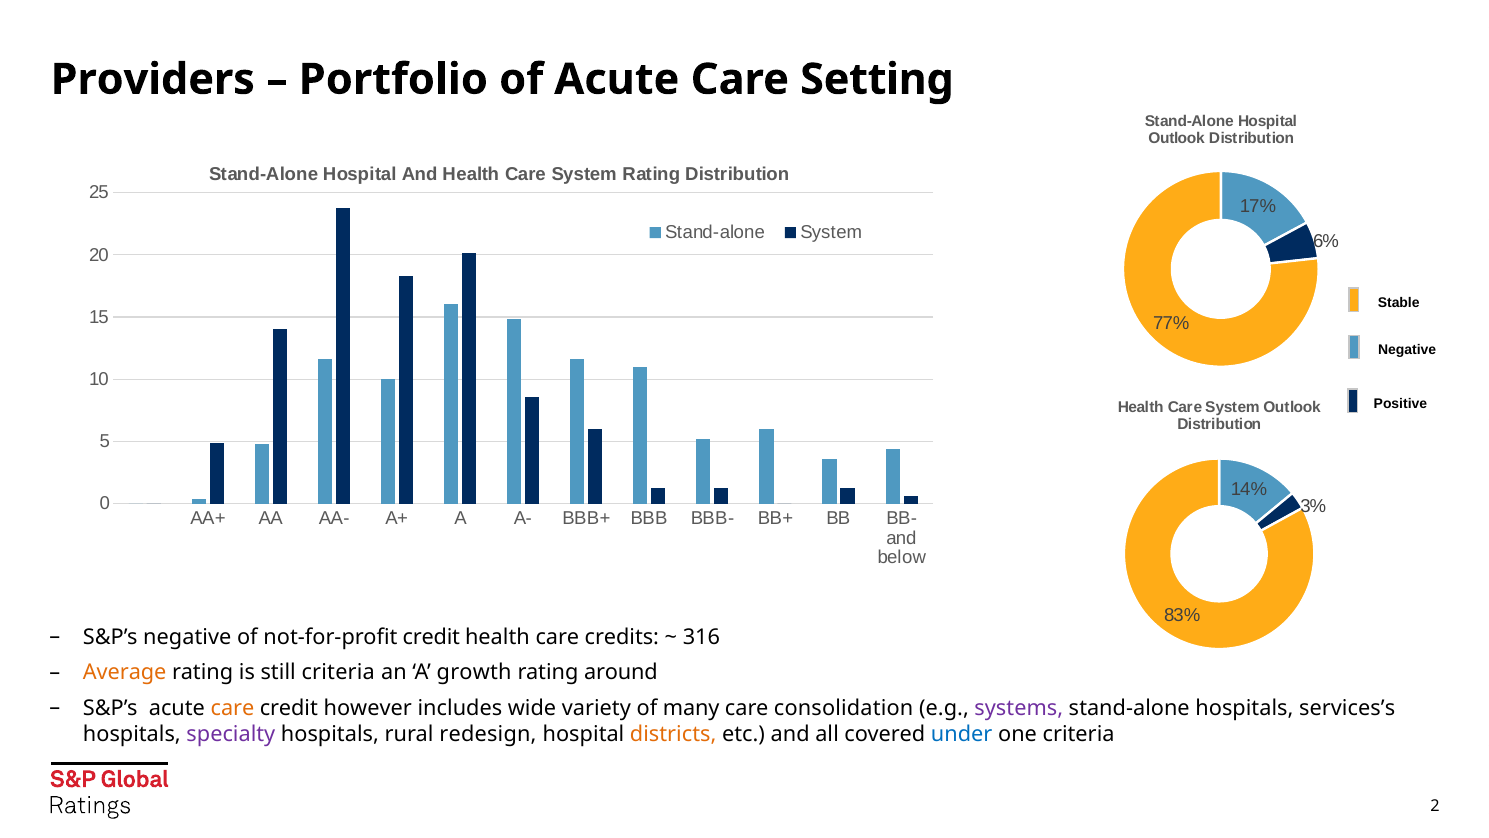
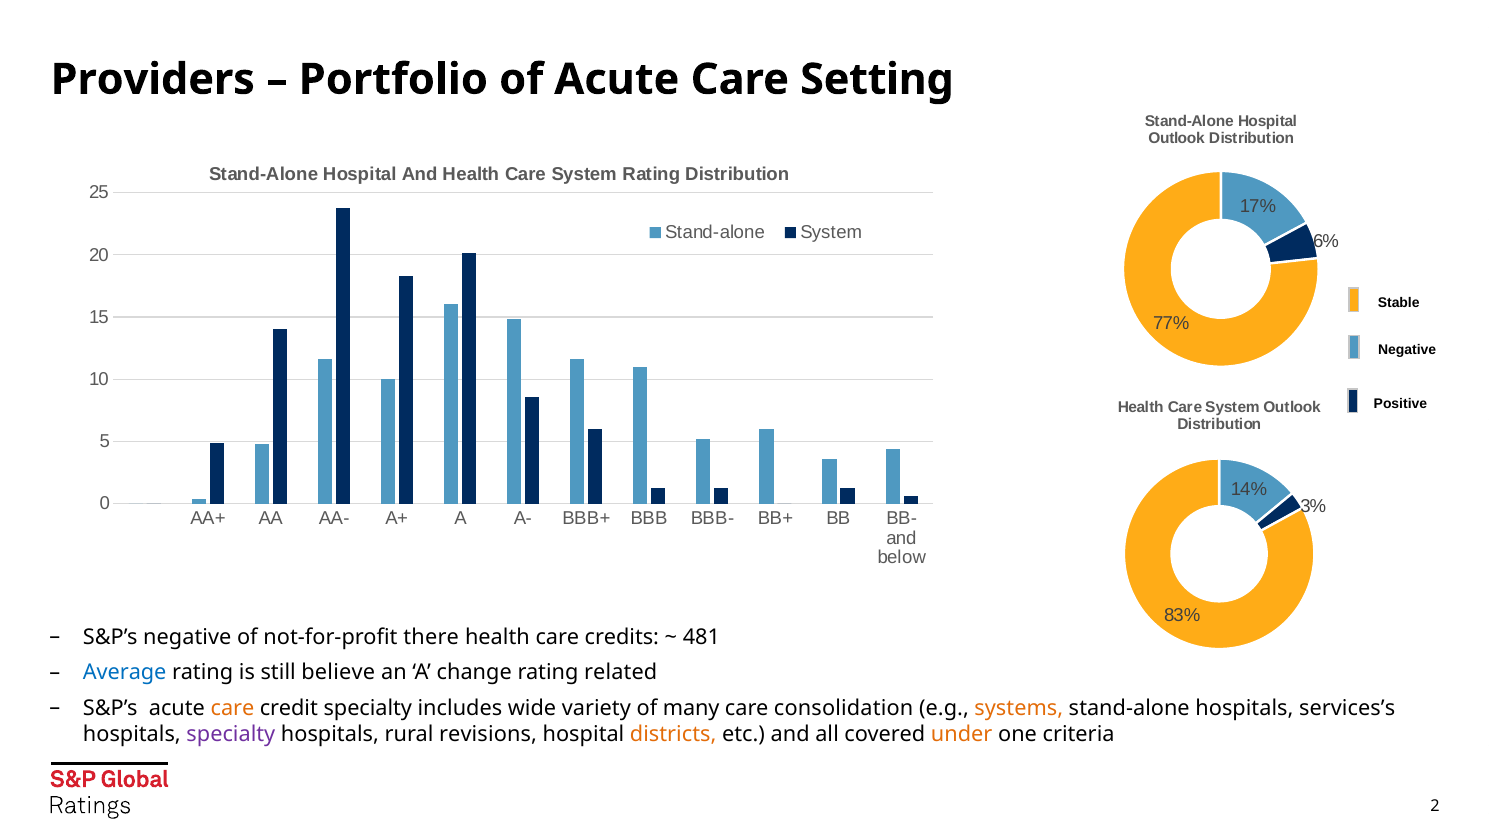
not-for-profit credit: credit -> there
316: 316 -> 481
Average colour: orange -> blue
still criteria: criteria -> believe
growth: growth -> change
around: around -> related
credit however: however -> specialty
systems colour: purple -> orange
redesign: redesign -> revisions
under colour: blue -> orange
